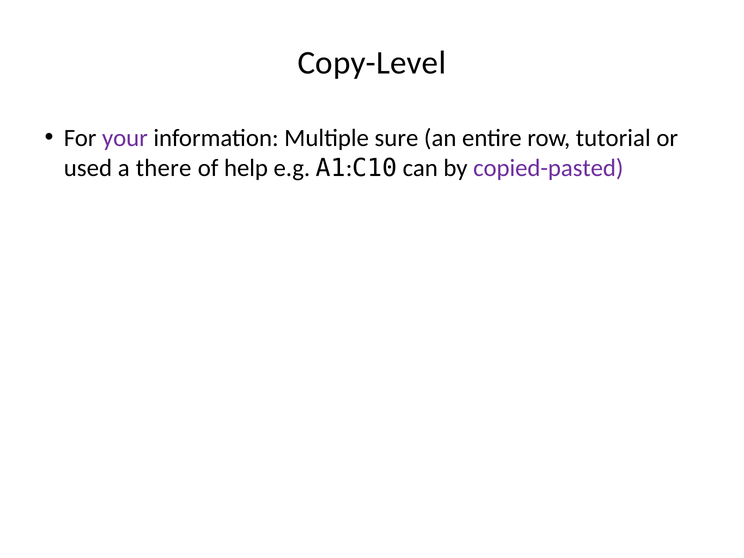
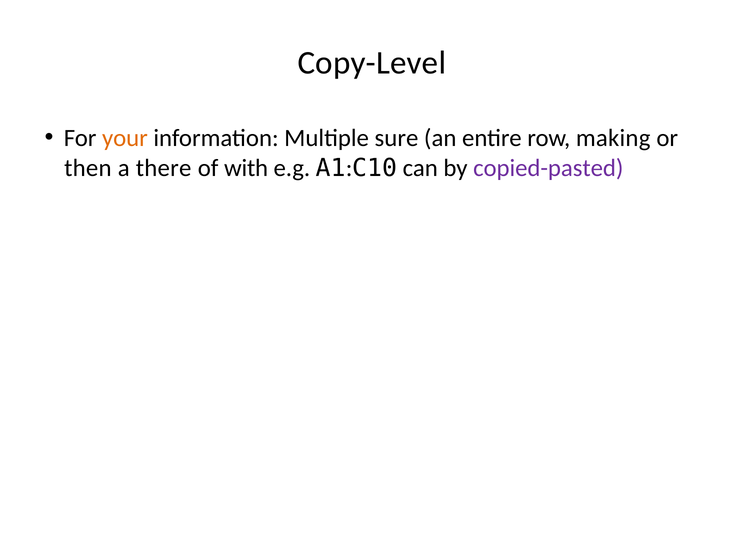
your colour: purple -> orange
tutorial: tutorial -> making
used: used -> then
help: help -> with
